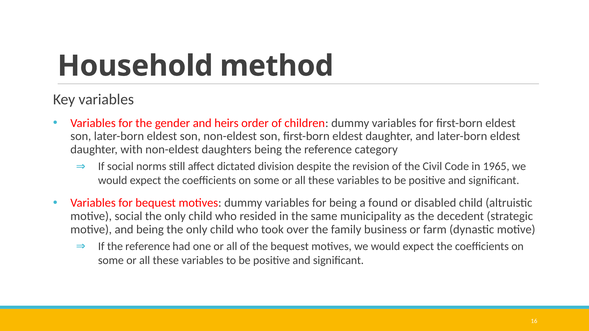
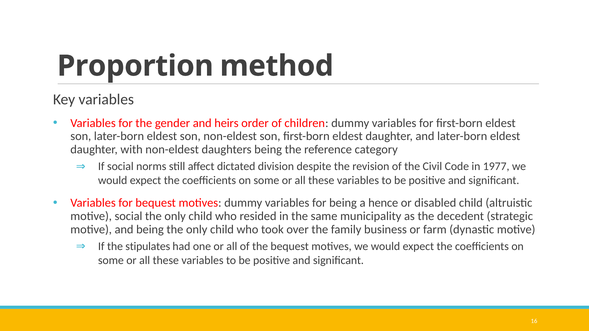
Household: Household -> Proportion
1965: 1965 -> 1977
found: found -> hence
If the reference: reference -> stipulates
